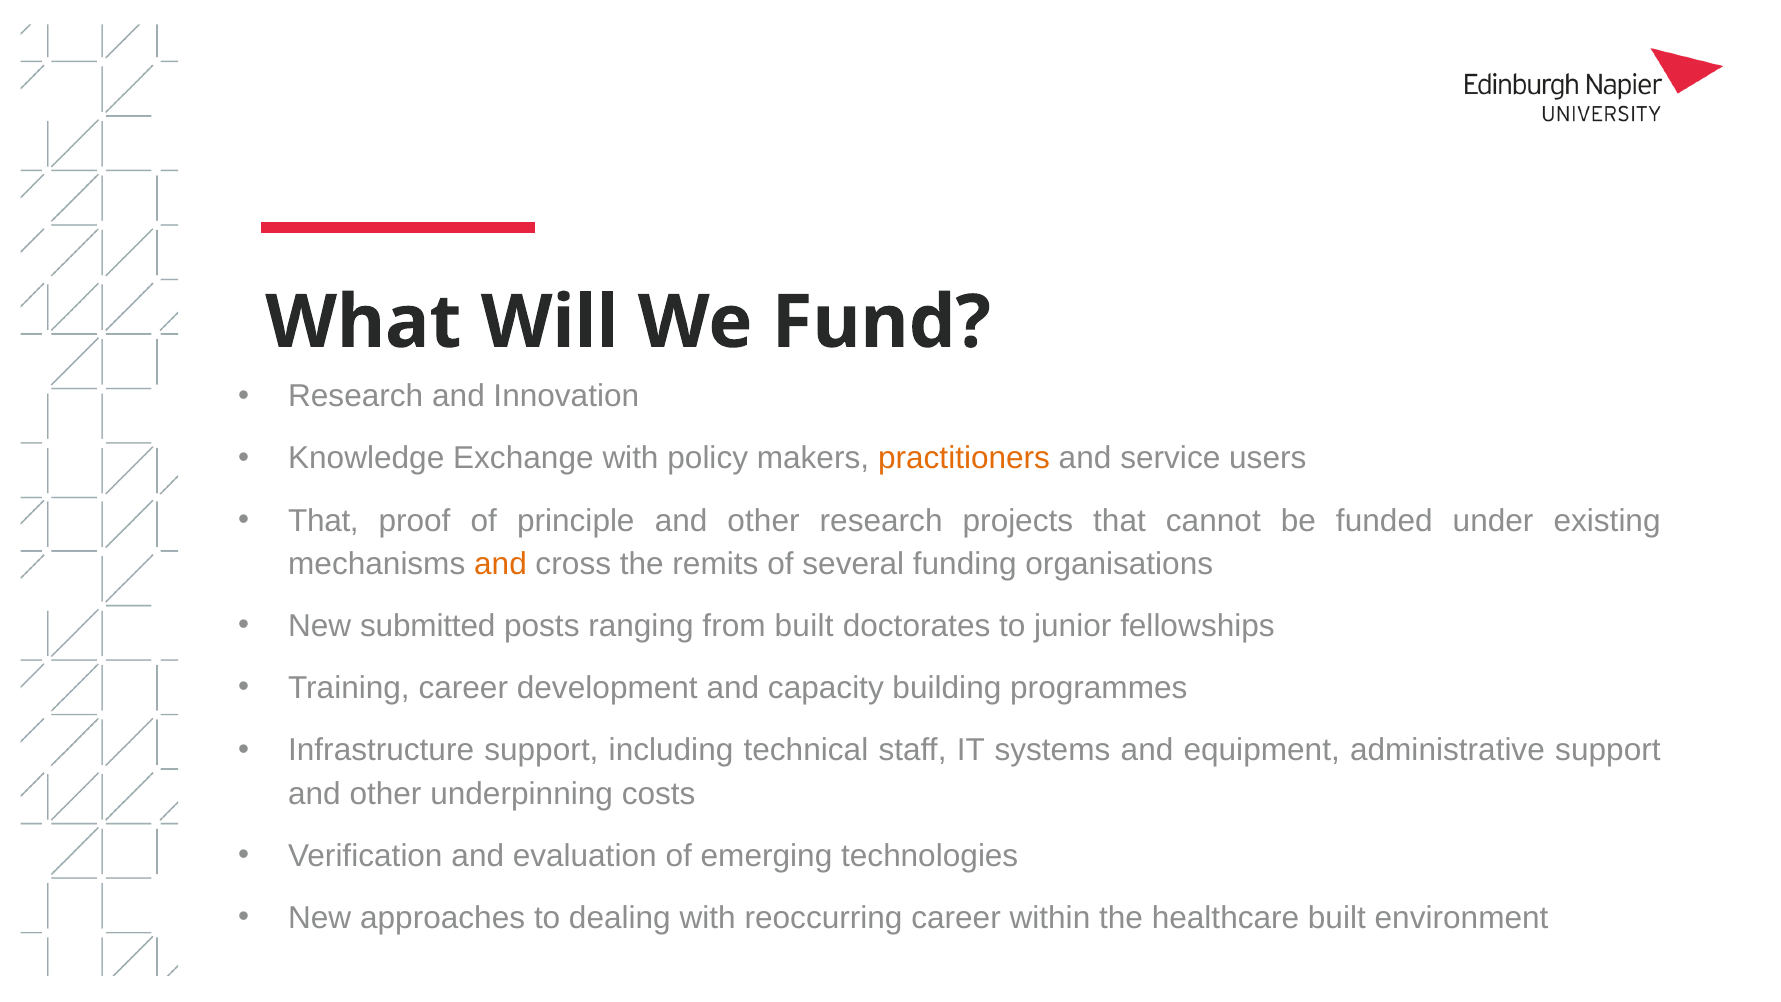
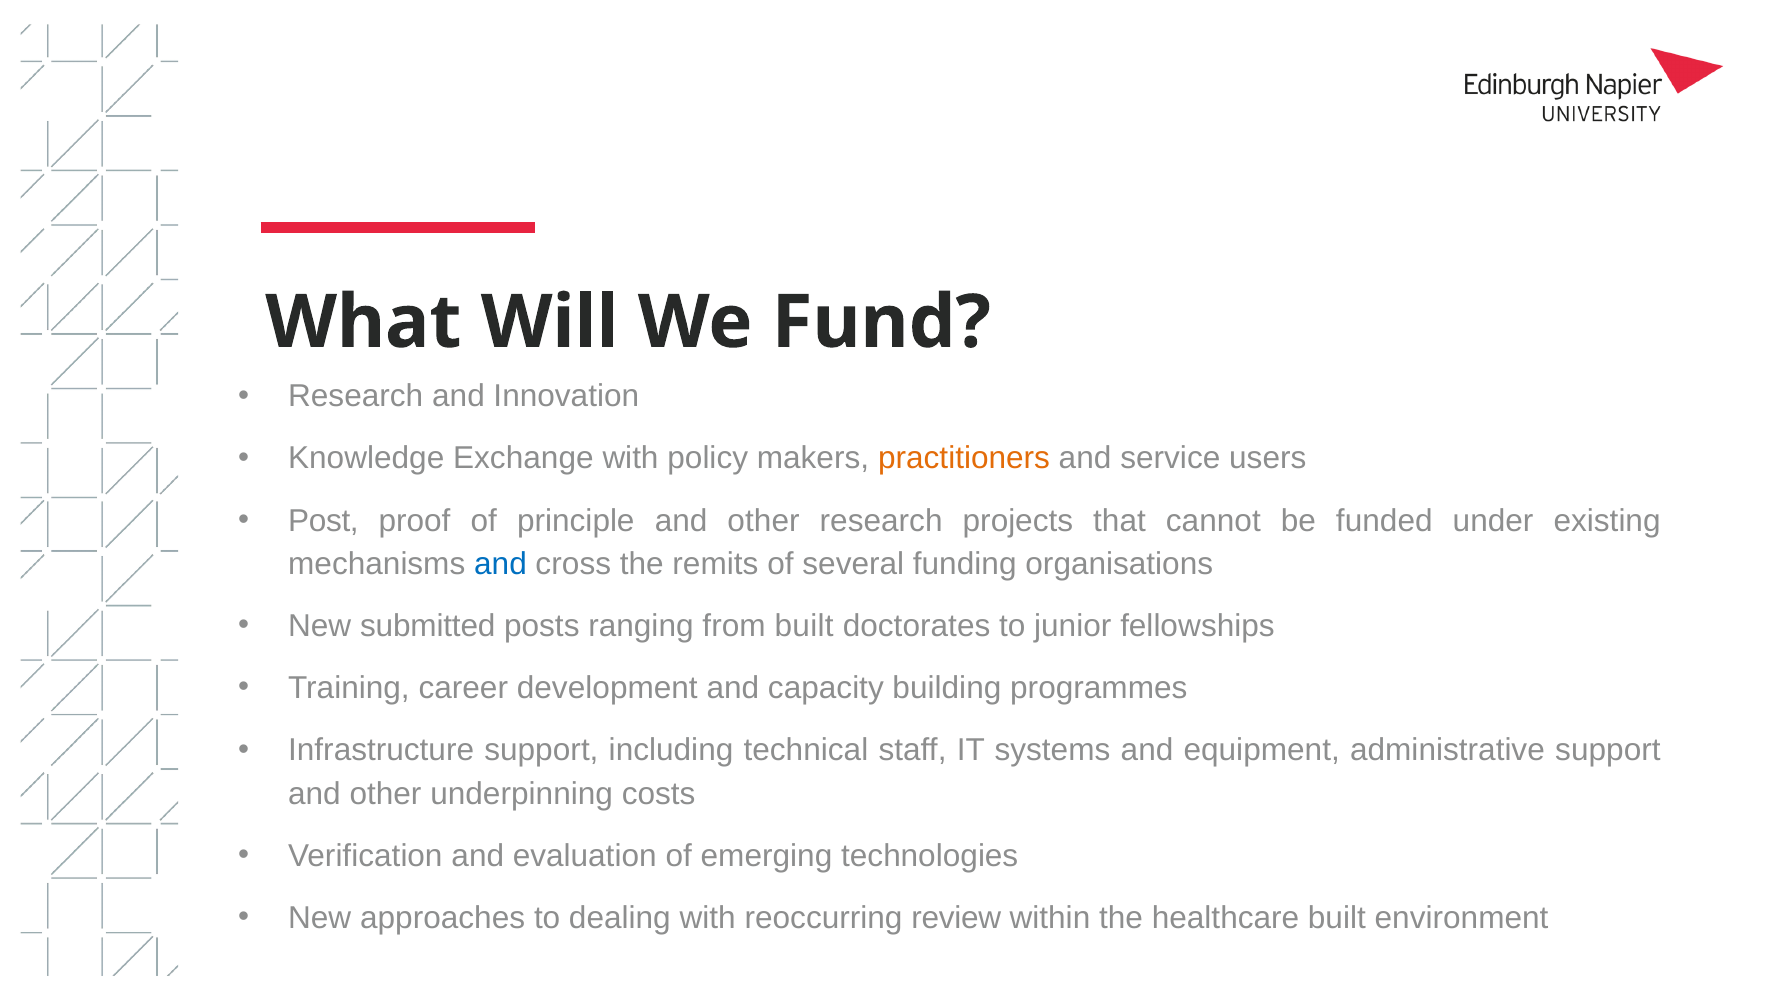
That at (323, 521): That -> Post
and at (500, 564) colour: orange -> blue
reoccurring career: career -> review
